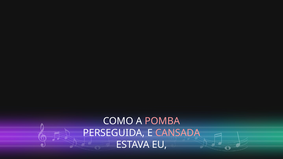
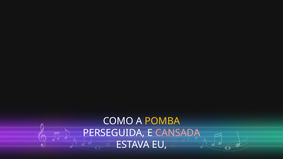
POMBA colour: pink -> yellow
